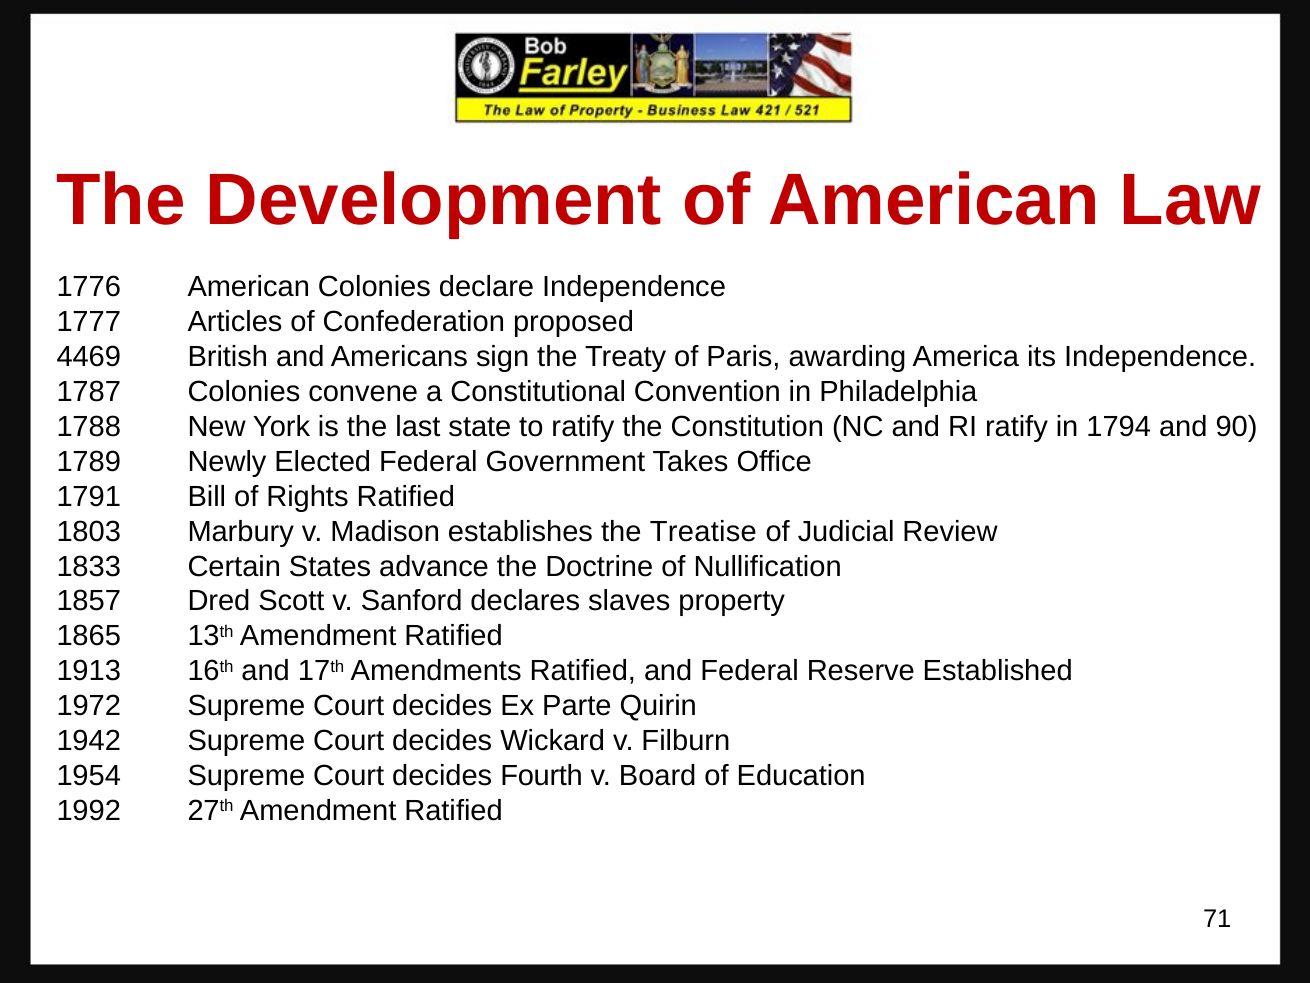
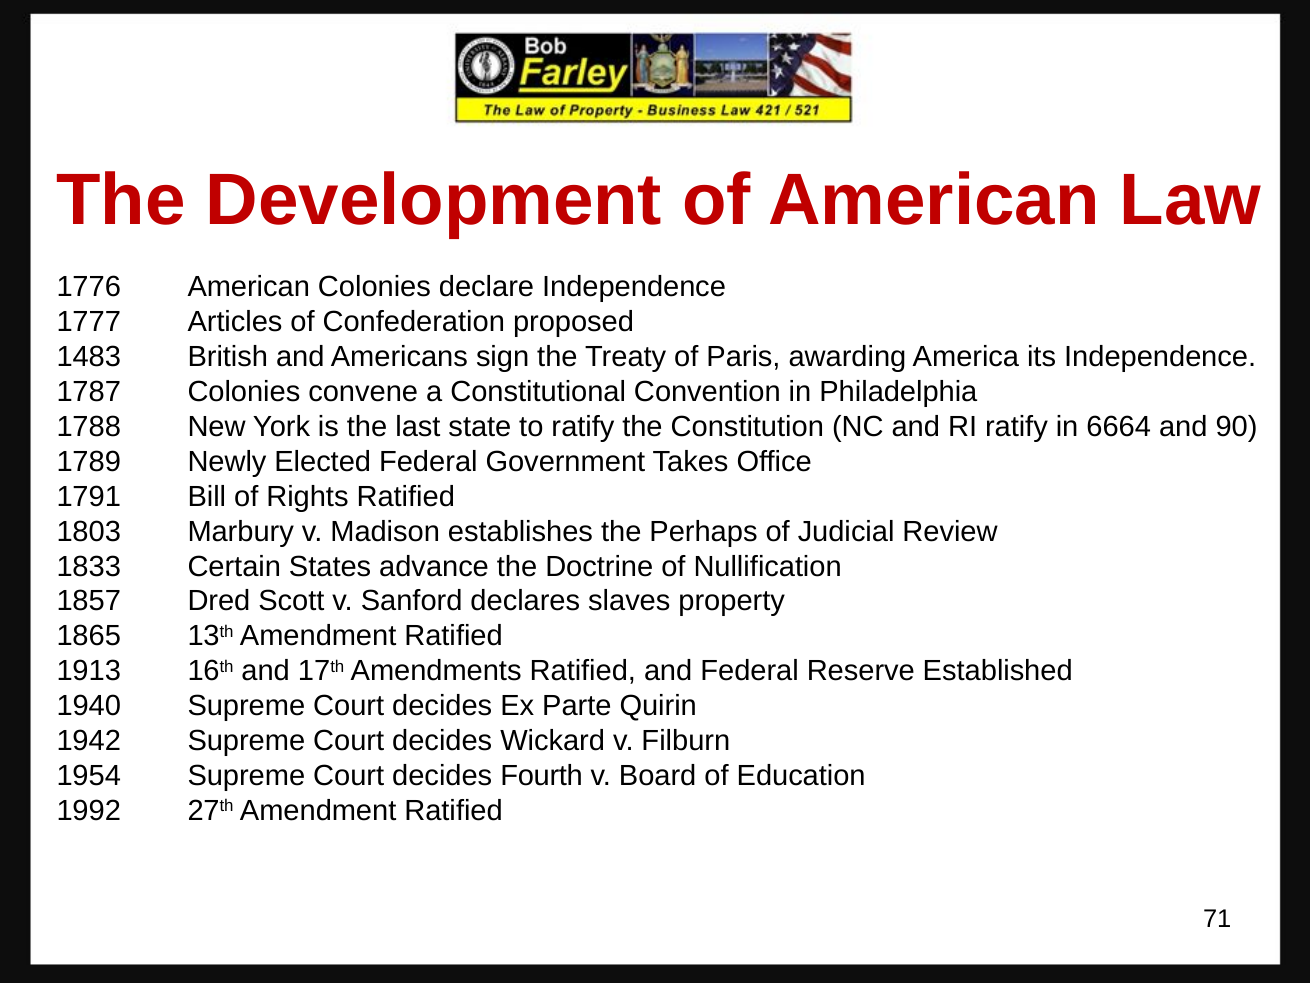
4469: 4469 -> 1483
1794: 1794 -> 6664
Treatise: Treatise -> Perhaps
1972: 1972 -> 1940
